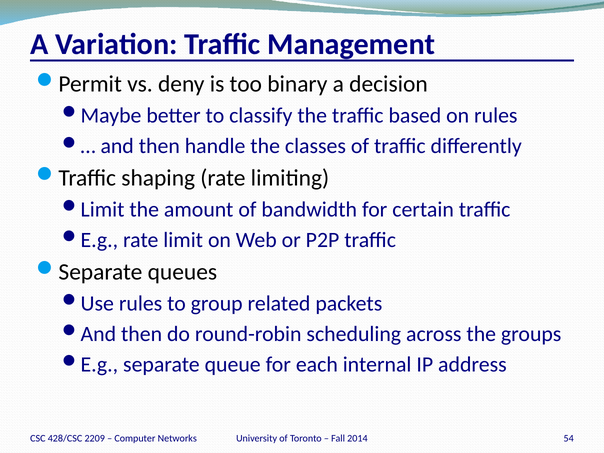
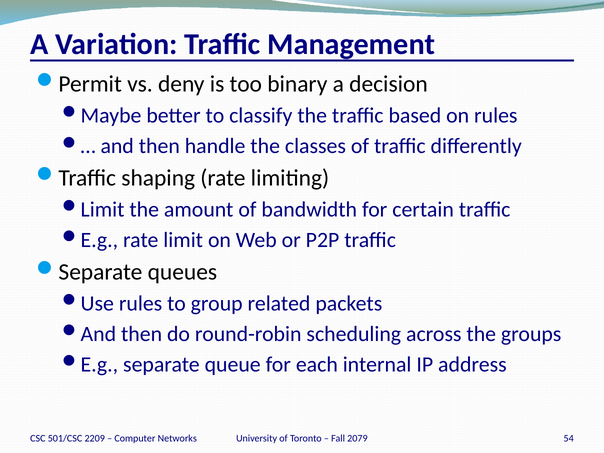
2014: 2014 -> 2079
428/CSC: 428/CSC -> 501/CSC
